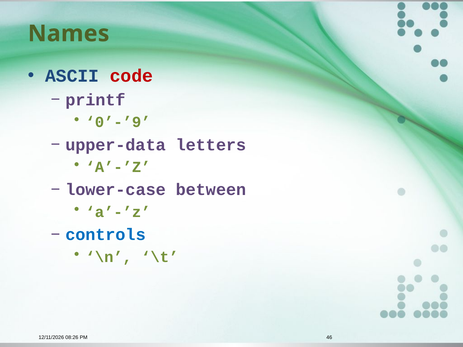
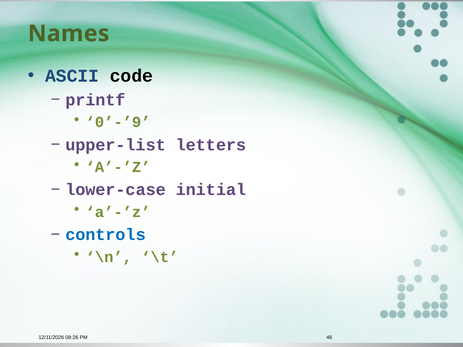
code colour: red -> black
upper-data: upper-data -> upper-list
between: between -> initial
